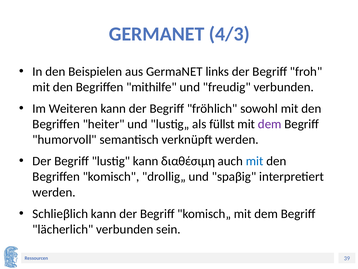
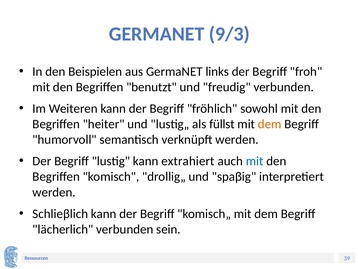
4/3: 4/3 -> 9/3
mithilfe: mithilfe -> benutzt
dem at (270, 124) colour: purple -> orange
διαθέσιμη: διαθέσιμη -> extrahiert
